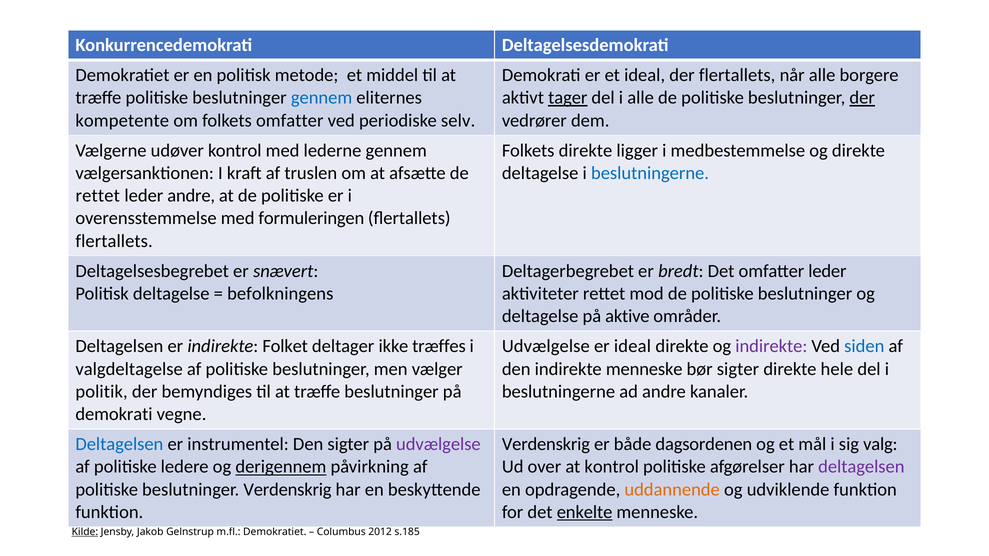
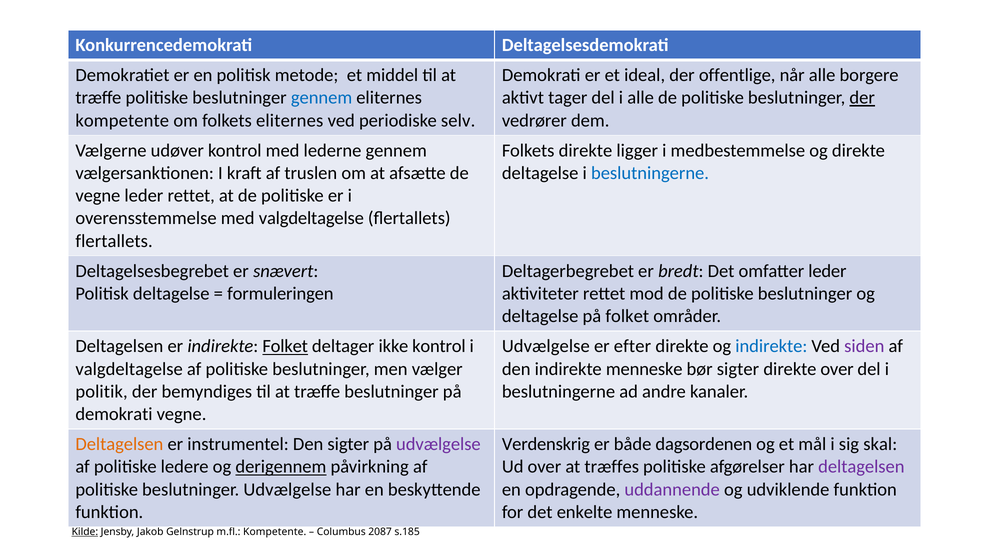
der flertallets: flertallets -> offentlige
tager underline: present -> none
folkets omfatter: omfatter -> eliternes
rettet at (98, 196): rettet -> vegne
leder andre: andre -> rettet
med formuleringen: formuleringen -> valgdeltagelse
befolkningens: befolkningens -> formuleringen
på aktive: aktive -> folket
Folket at (285, 347) underline: none -> present
ikke træffes: træffes -> kontrol
er ideal: ideal -> efter
indirekte at (771, 347) colour: purple -> blue
siden colour: blue -> purple
direkte hele: hele -> over
Deltagelsen at (119, 445) colour: blue -> orange
valg: valg -> skal
at kontrol: kontrol -> træffes
beslutninger Verdenskrig: Verdenskrig -> Udvælgelse
uddannende colour: orange -> purple
enkelte underline: present -> none
m.fl Demokratiet: Demokratiet -> Kompetente
2012: 2012 -> 2087
